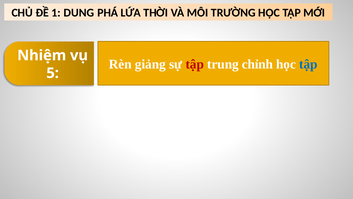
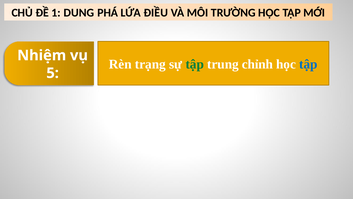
THỜI: THỜI -> ĐIỀU
giảng: giảng -> trạng
tập at (195, 64) colour: red -> green
